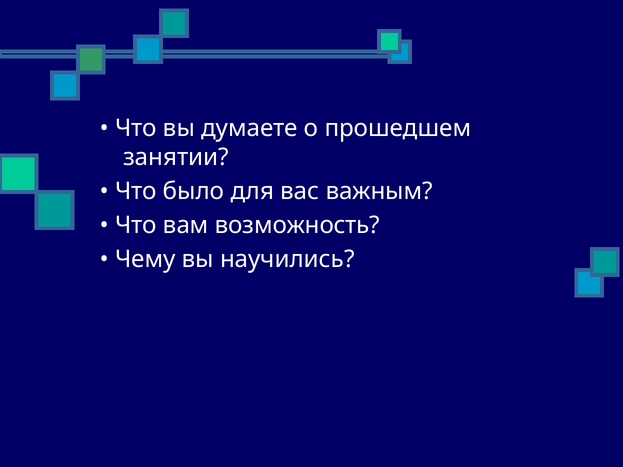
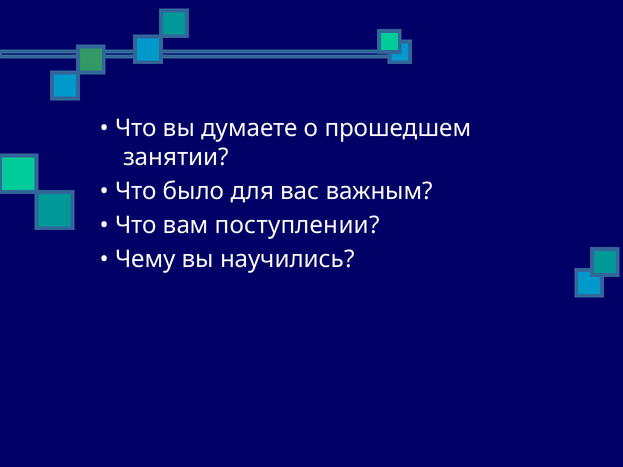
возможность: возможность -> поступлении
